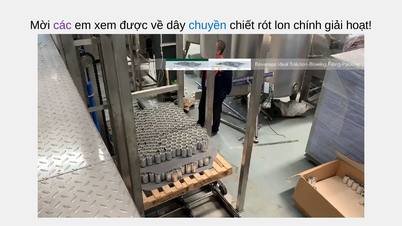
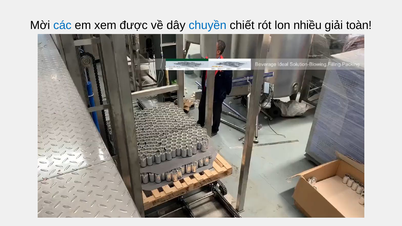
các colour: purple -> blue
chính: chính -> nhiều
hoạt: hoạt -> toàn
